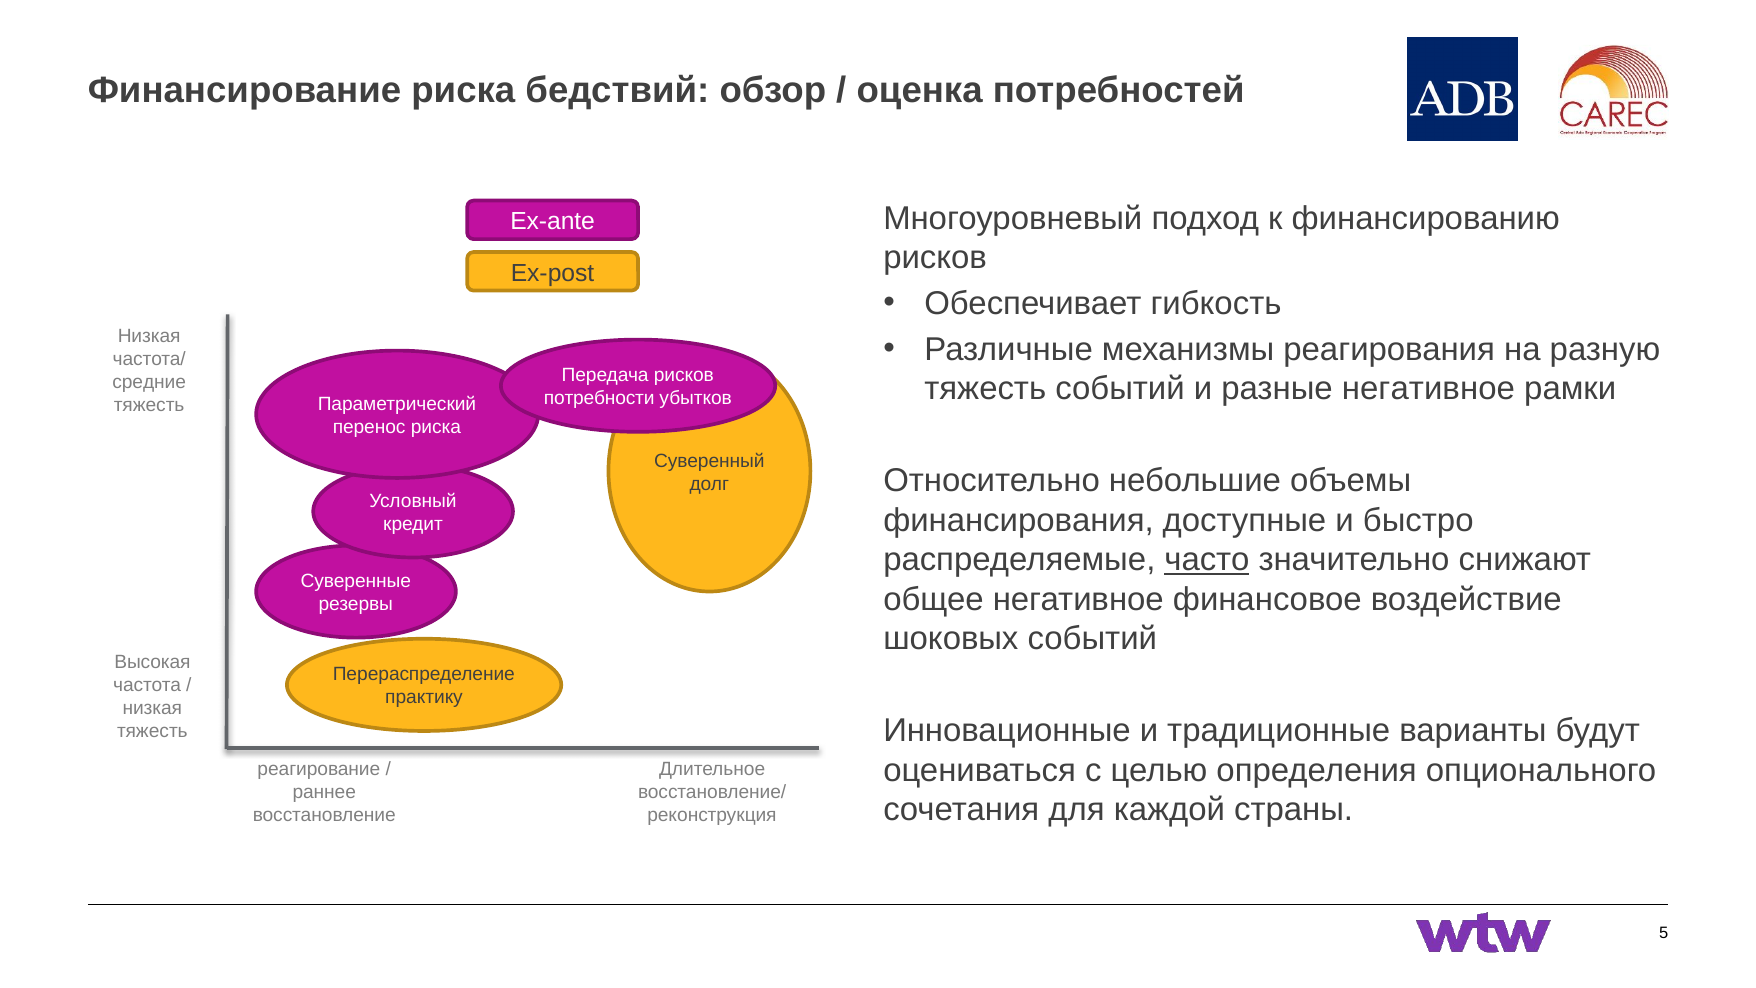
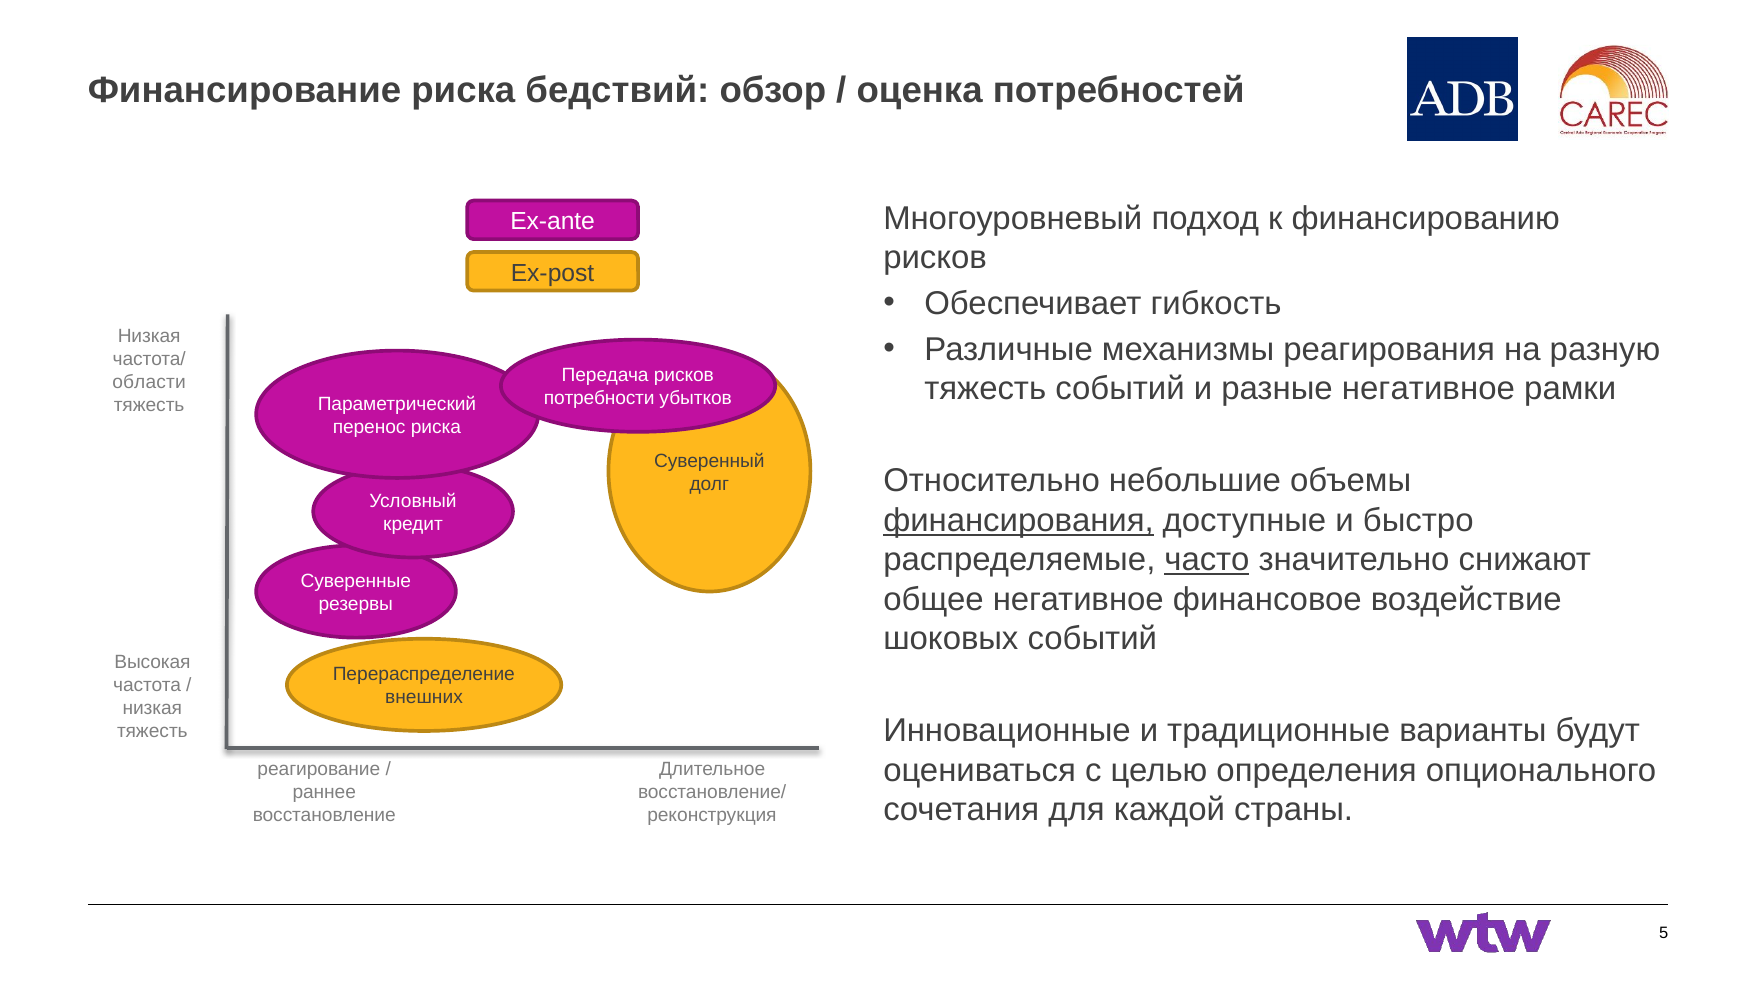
средние: средние -> области
финансирования underline: none -> present
практику: практику -> внешних
